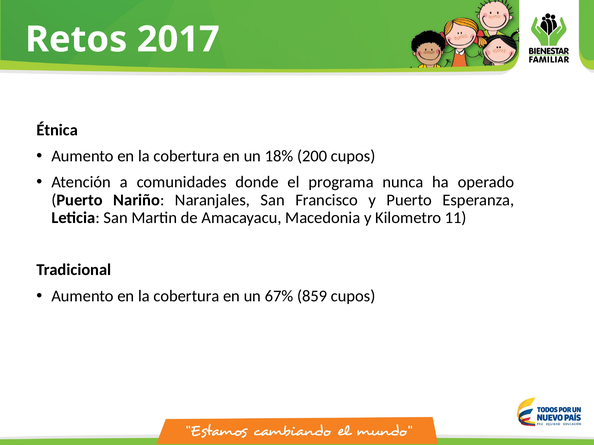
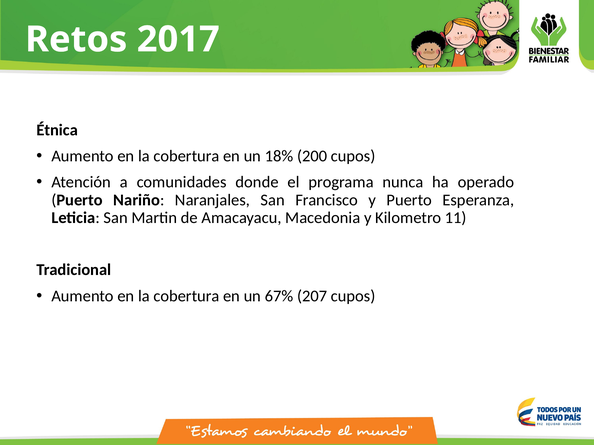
859: 859 -> 207
